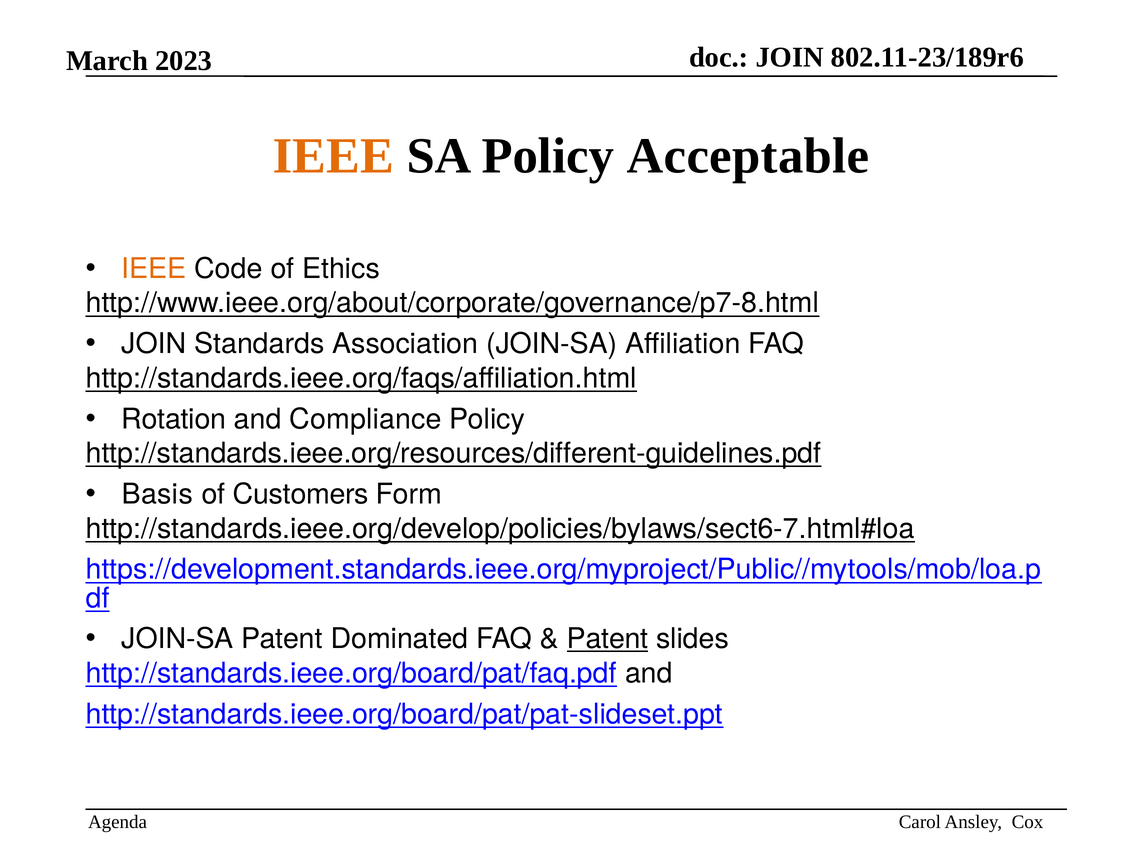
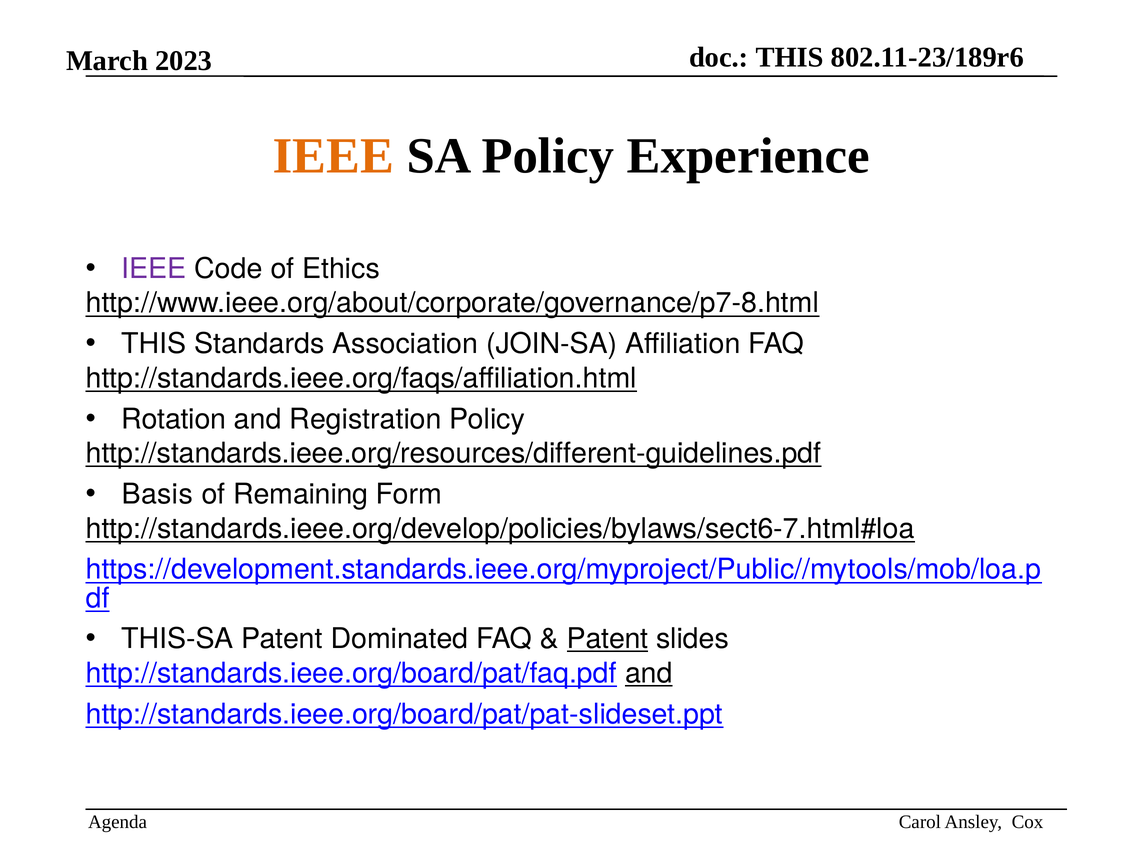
JOIN at (790, 57): JOIN -> THIS
Acceptable: Acceptable -> Experience
IEEE at (154, 269) colour: orange -> purple
JOIN at (154, 344): JOIN -> THIS
Compliance: Compliance -> Registration
Customers: Customers -> Remaining
JOIN-SA at (178, 639): JOIN-SA -> THIS-SA
and at (649, 674) underline: none -> present
